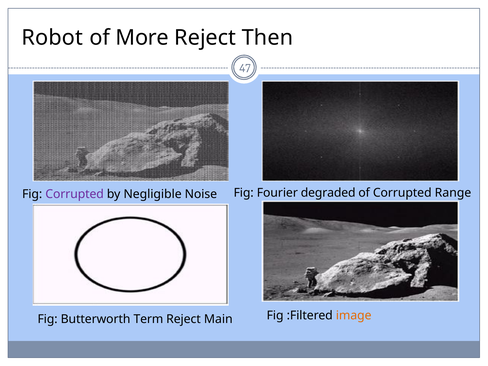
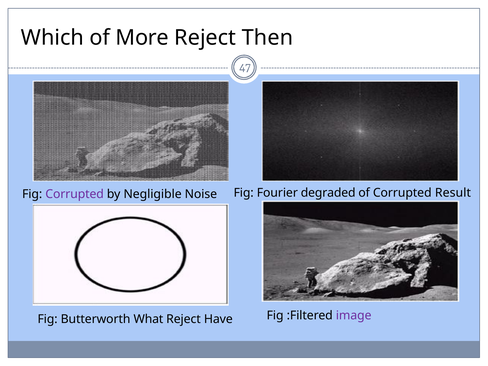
Robot: Robot -> Which
Range: Range -> Result
Term: Term -> What
Main: Main -> Have
image colour: orange -> purple
